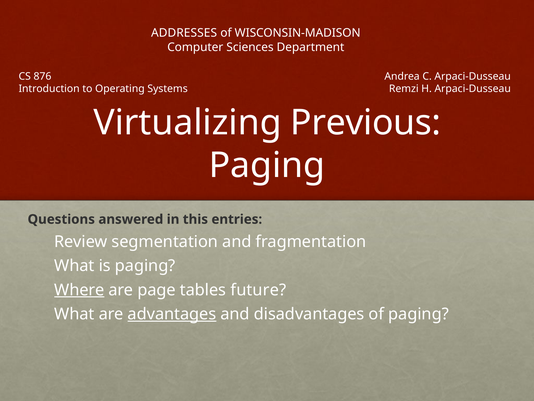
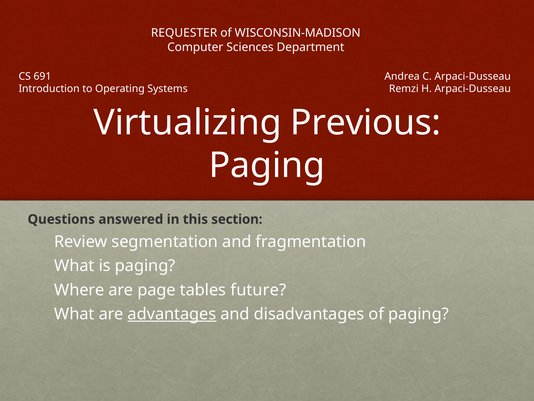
ADDRESSES: ADDRESSES -> REQUESTER
876: 876 -> 691
entries: entries -> section
Where underline: present -> none
